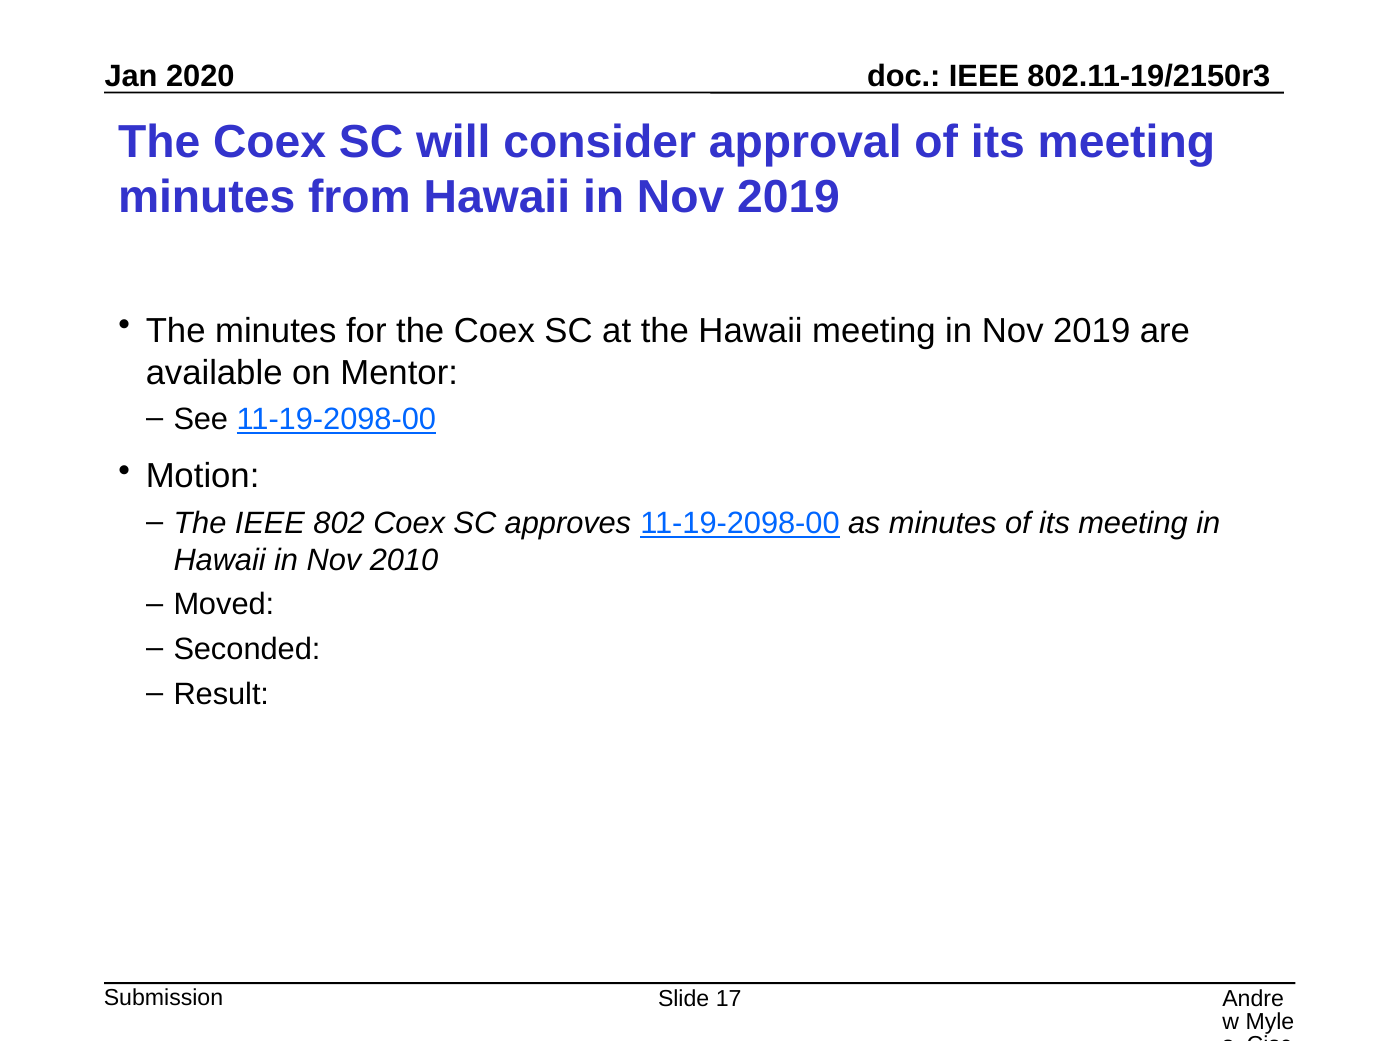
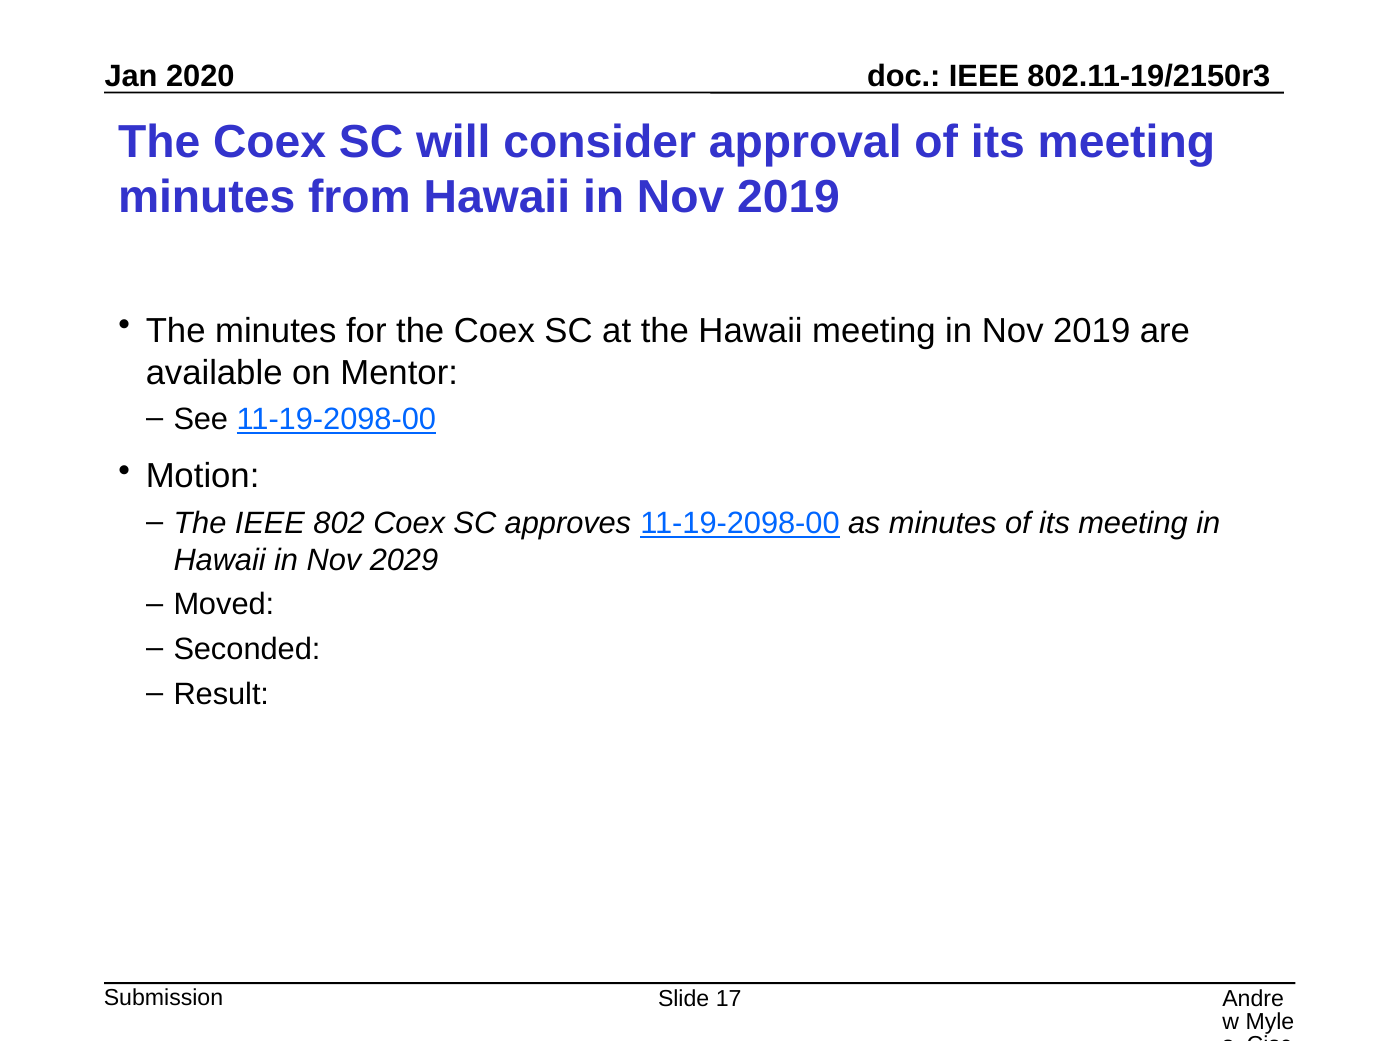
2010: 2010 -> 2029
